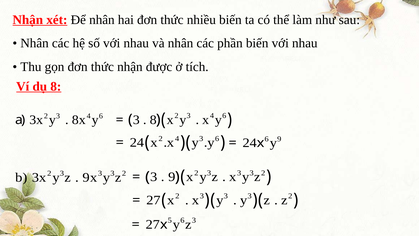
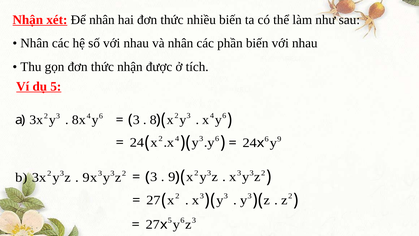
dụ 8: 8 -> 5
